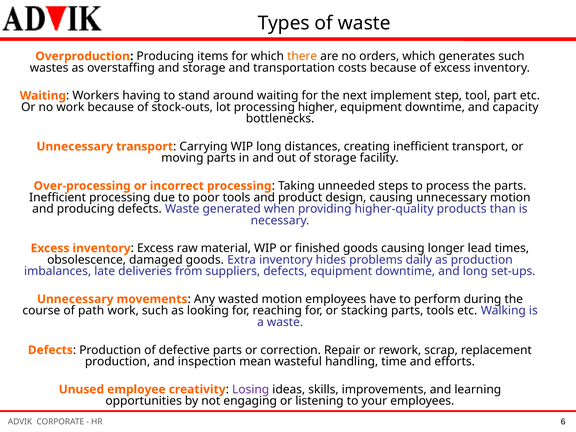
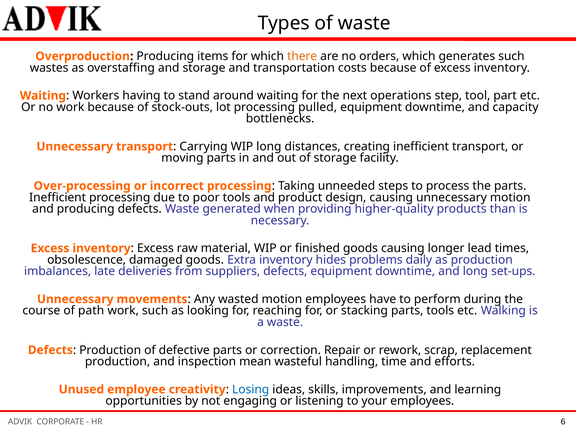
implement: implement -> operations
higher: higher -> pulled
Losing colour: purple -> blue
